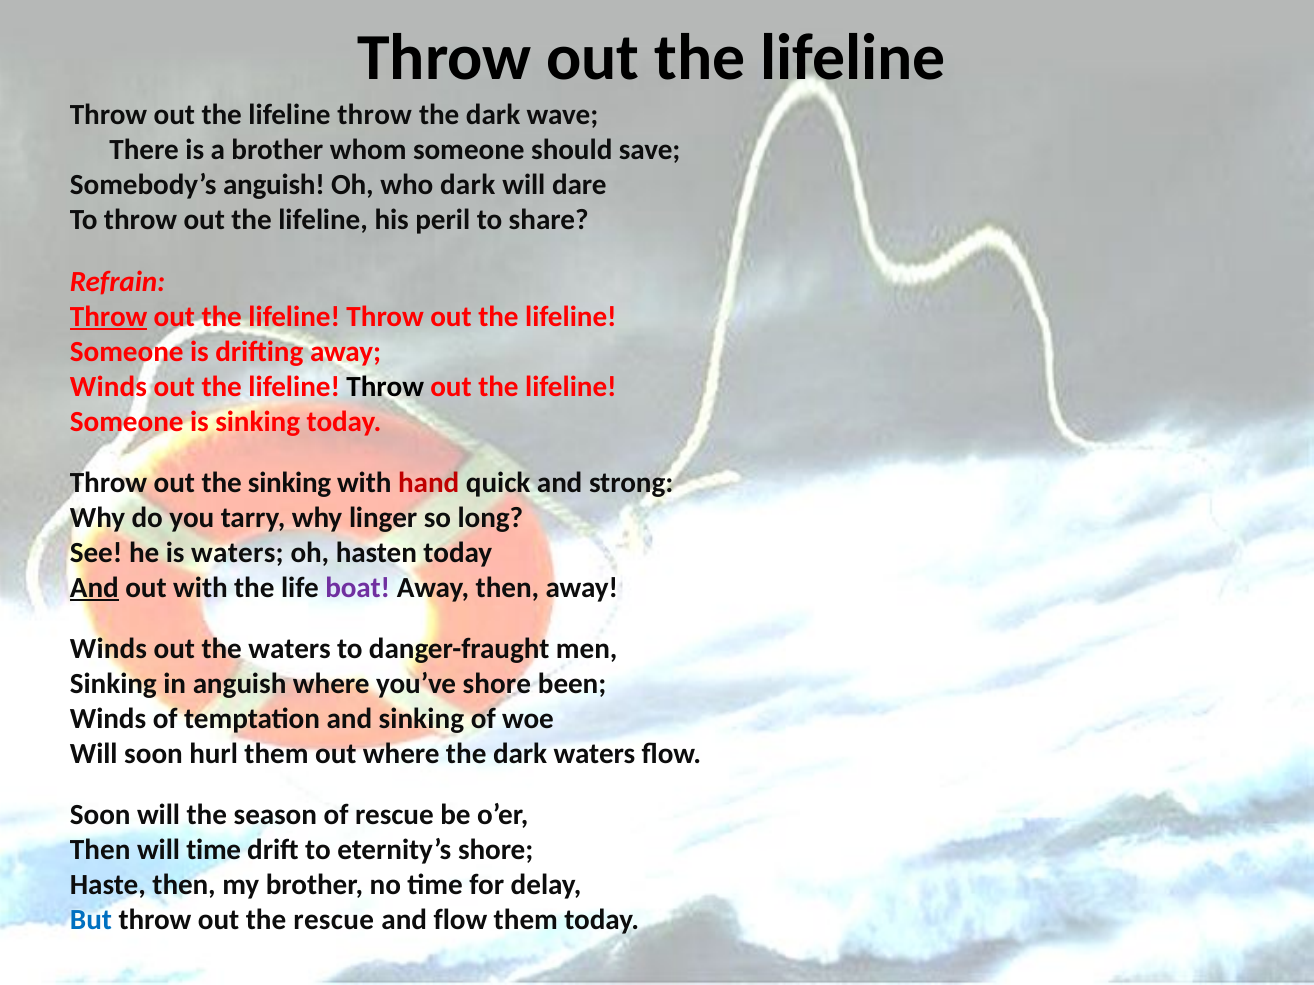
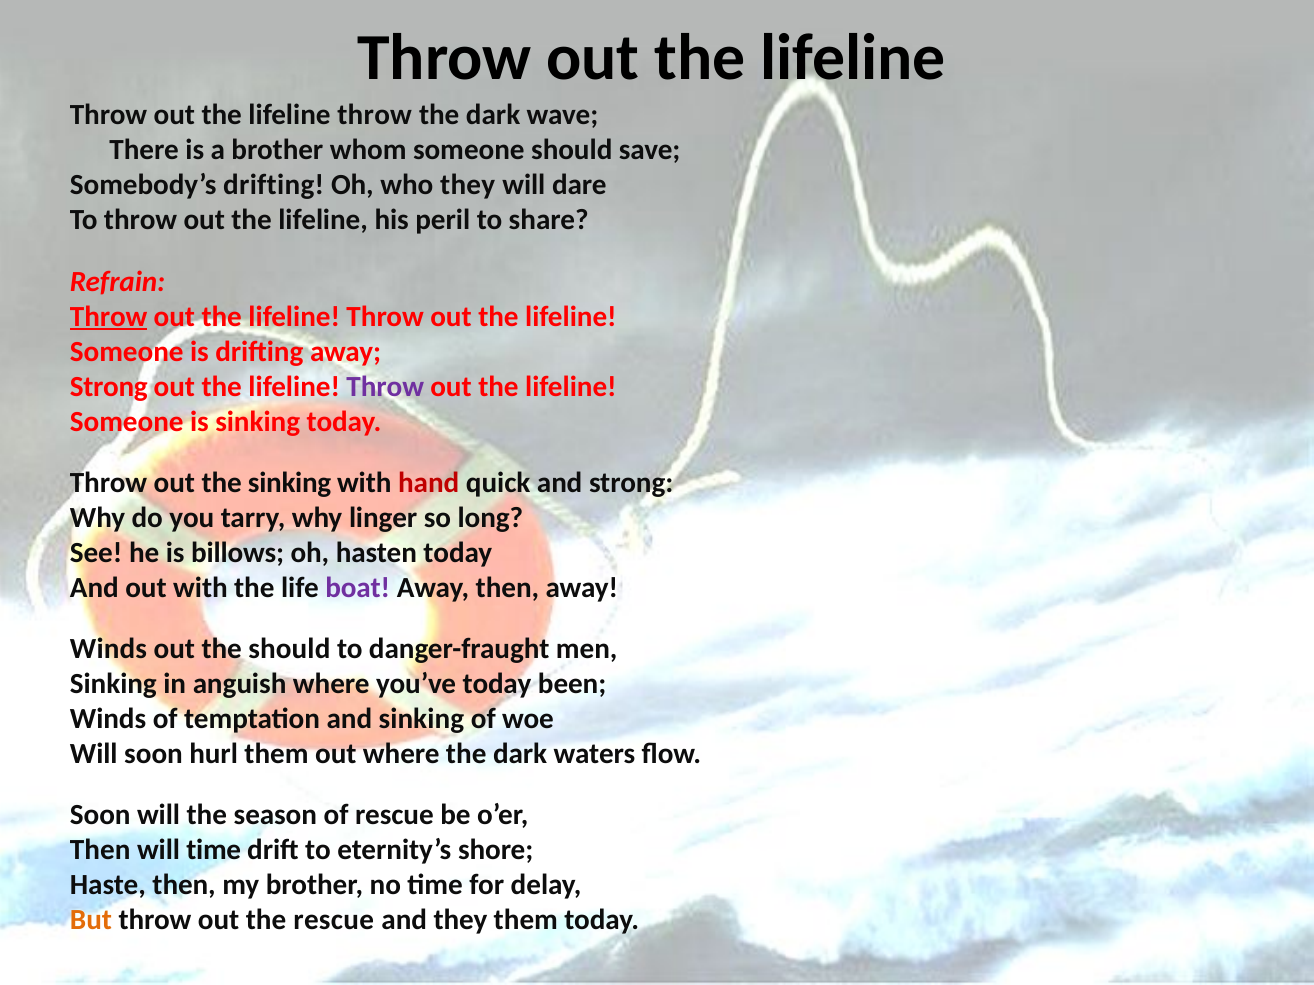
Somebody’s anguish: anguish -> drifting
who dark: dark -> they
Winds at (109, 387): Winds -> Strong
Throw at (385, 387) colour: black -> purple
is waters: waters -> billows
And at (94, 588) underline: present -> none
the waters: waters -> should
you’ve shore: shore -> today
But colour: blue -> orange
and flow: flow -> they
